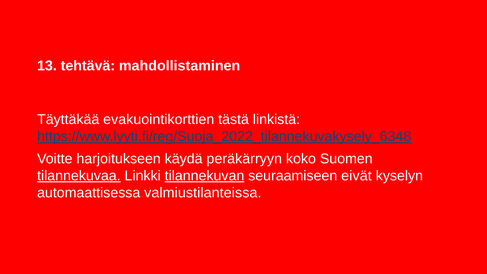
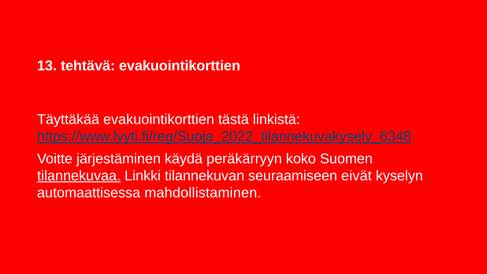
tehtävä mahdollistaminen: mahdollistaminen -> evakuointikorttien
harjoitukseen: harjoitukseen -> järjestäminen
tilannekuvan underline: present -> none
valmiustilanteissa: valmiustilanteissa -> mahdollistaminen
